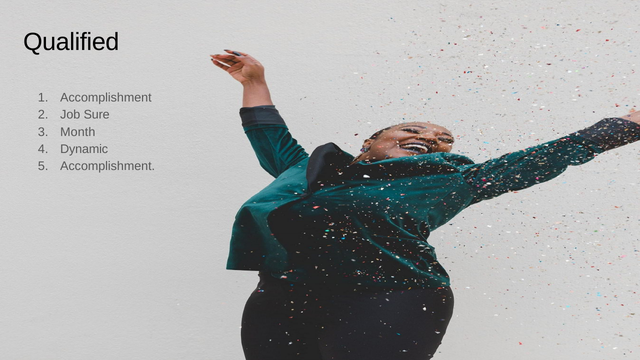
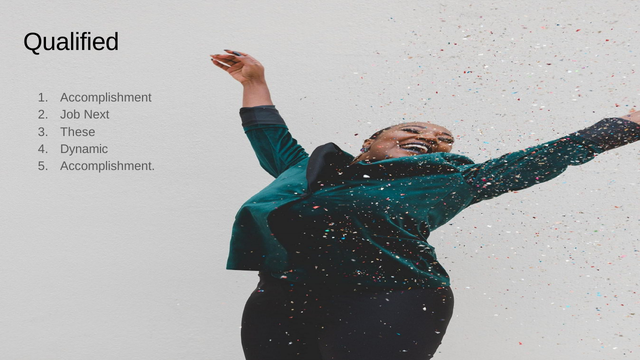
Sure: Sure -> Next
Month: Month -> These
